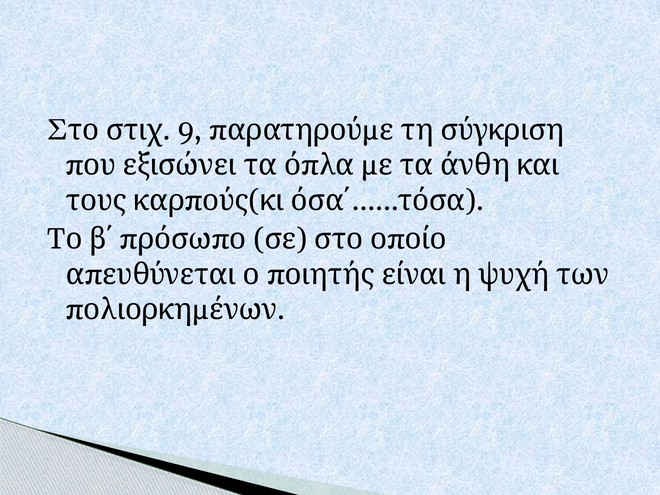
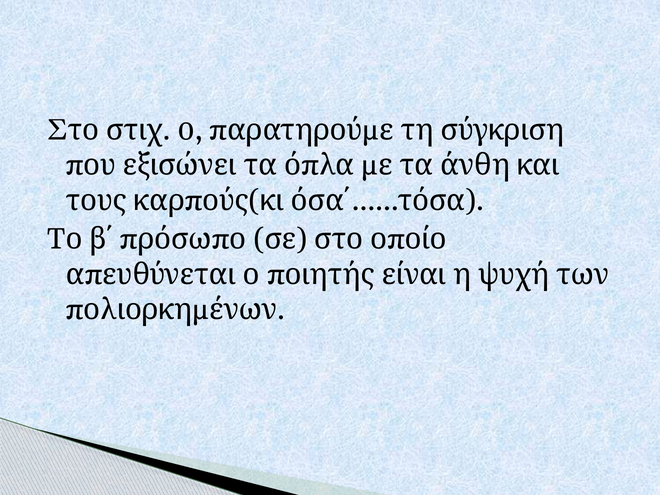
9: 9 -> 0
